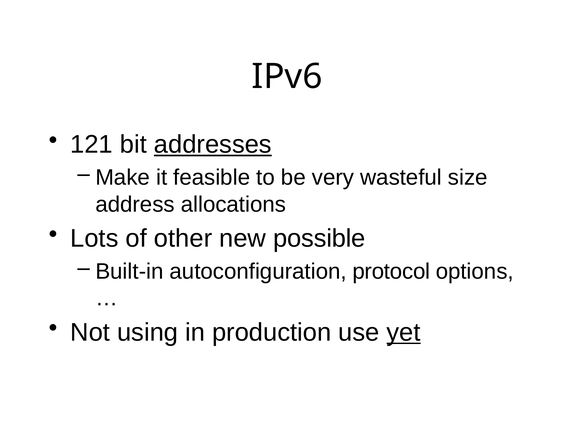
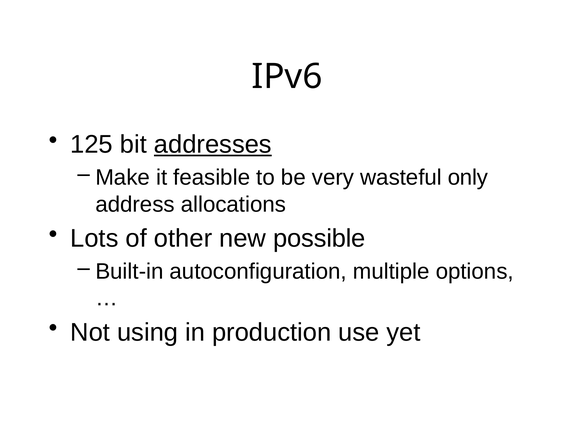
121: 121 -> 125
size: size -> only
protocol: protocol -> multiple
yet underline: present -> none
